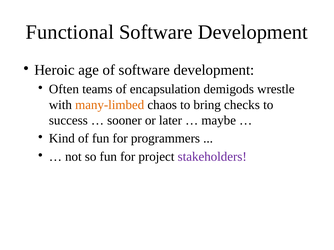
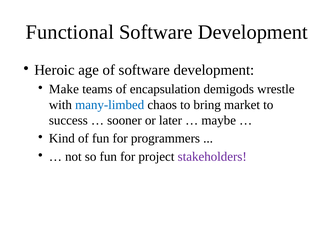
Often: Often -> Make
many-limbed colour: orange -> blue
checks: checks -> market
